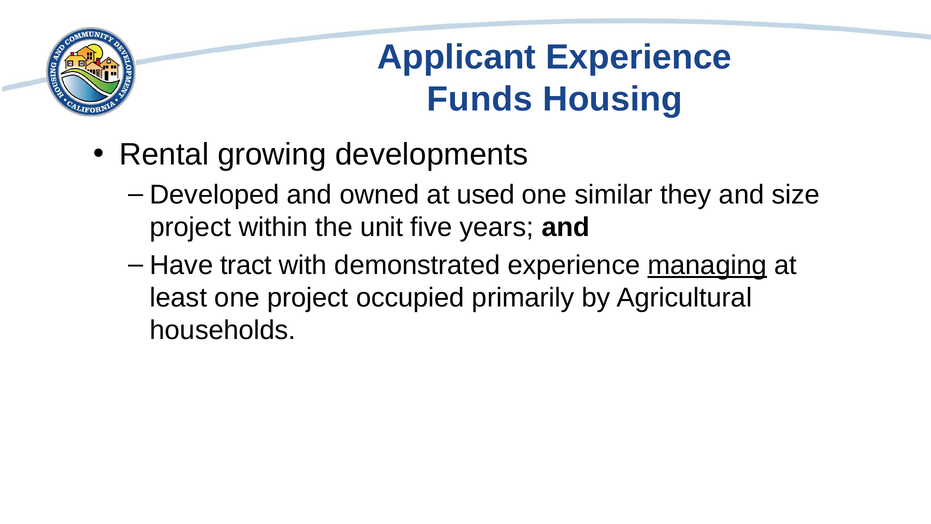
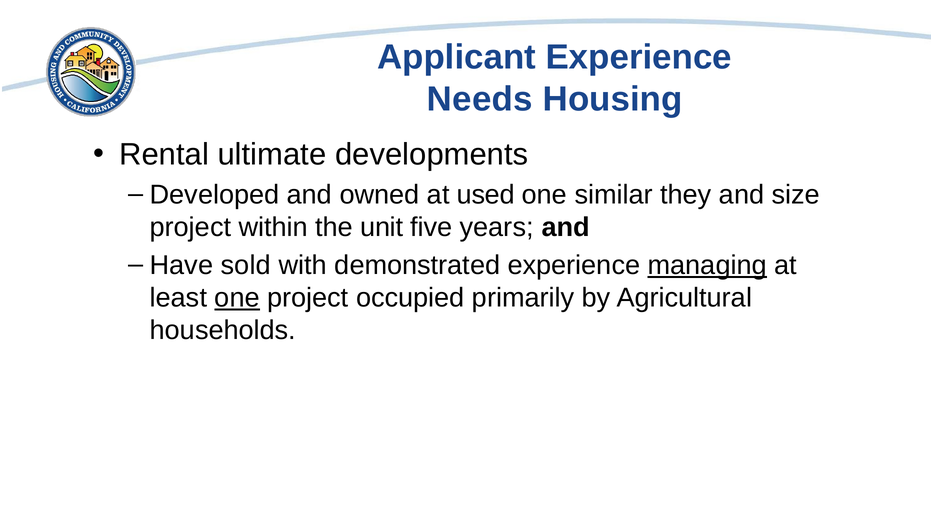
Funds: Funds -> Needs
growing: growing -> ultimate
tract: tract -> sold
one at (237, 298) underline: none -> present
